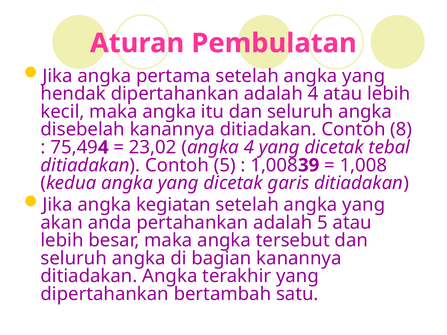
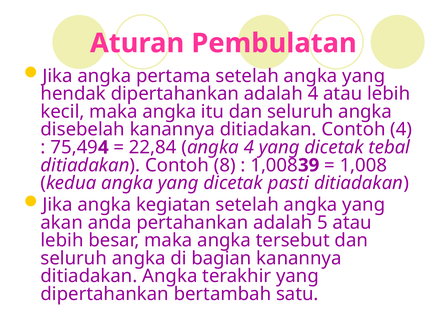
Contoh 8: 8 -> 4
23,02: 23,02 -> 22,84
Contoh 5: 5 -> 8
garis: garis -> pasti
